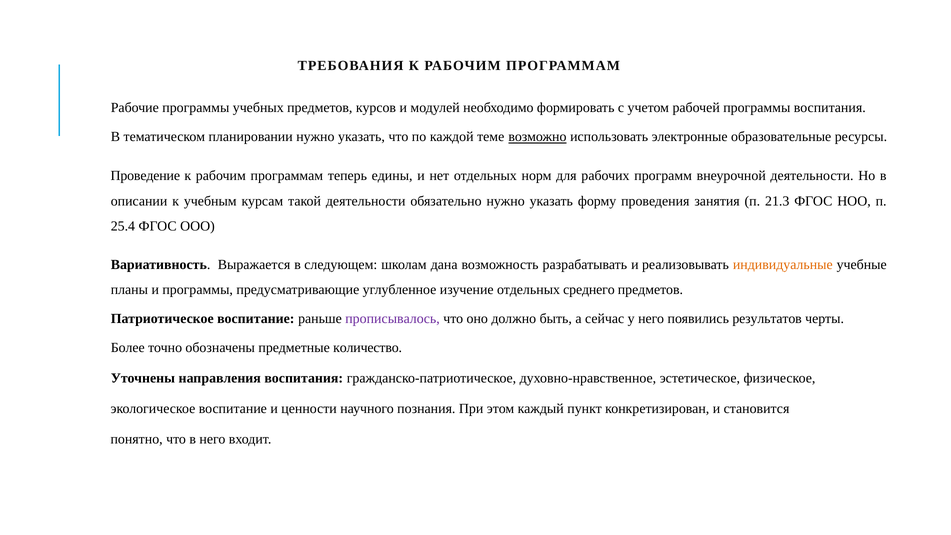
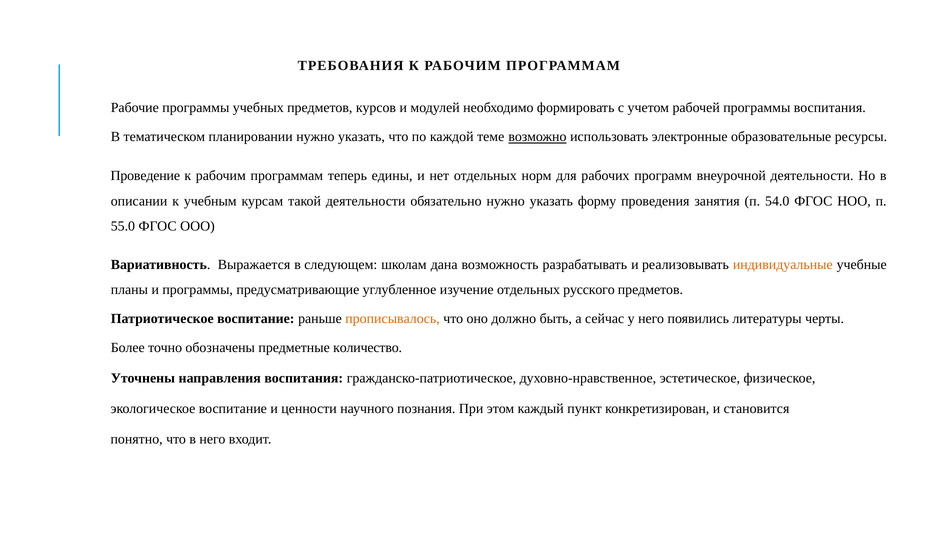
21.3: 21.3 -> 54.0
25.4: 25.4 -> 55.0
среднего: среднего -> русского
прописывалось colour: purple -> orange
результатов: результатов -> литературы
